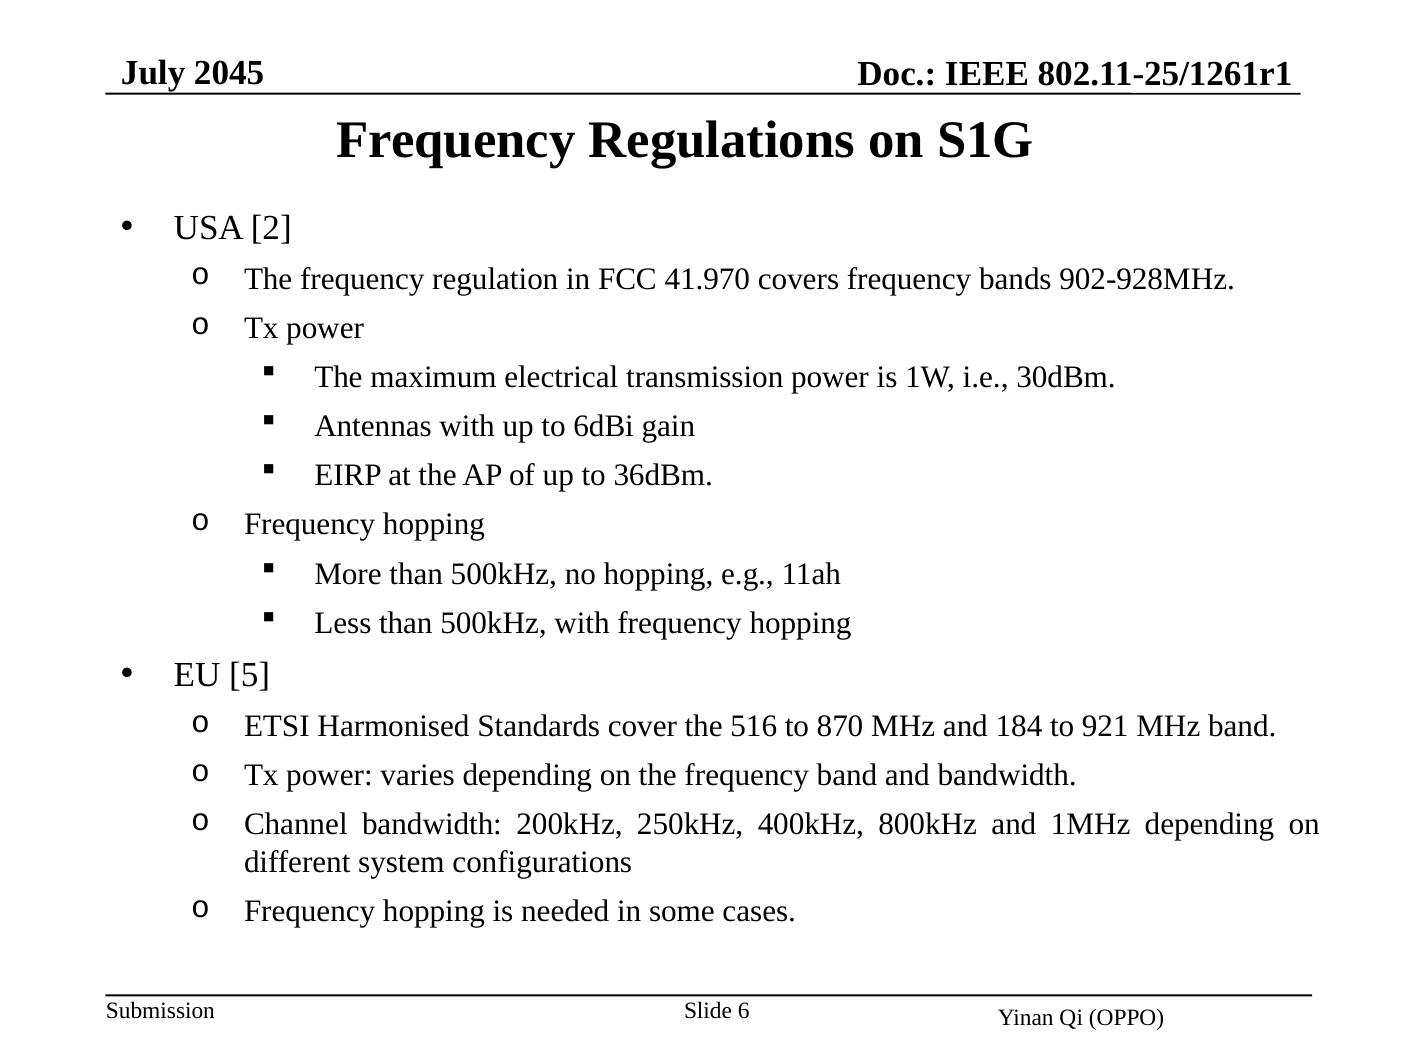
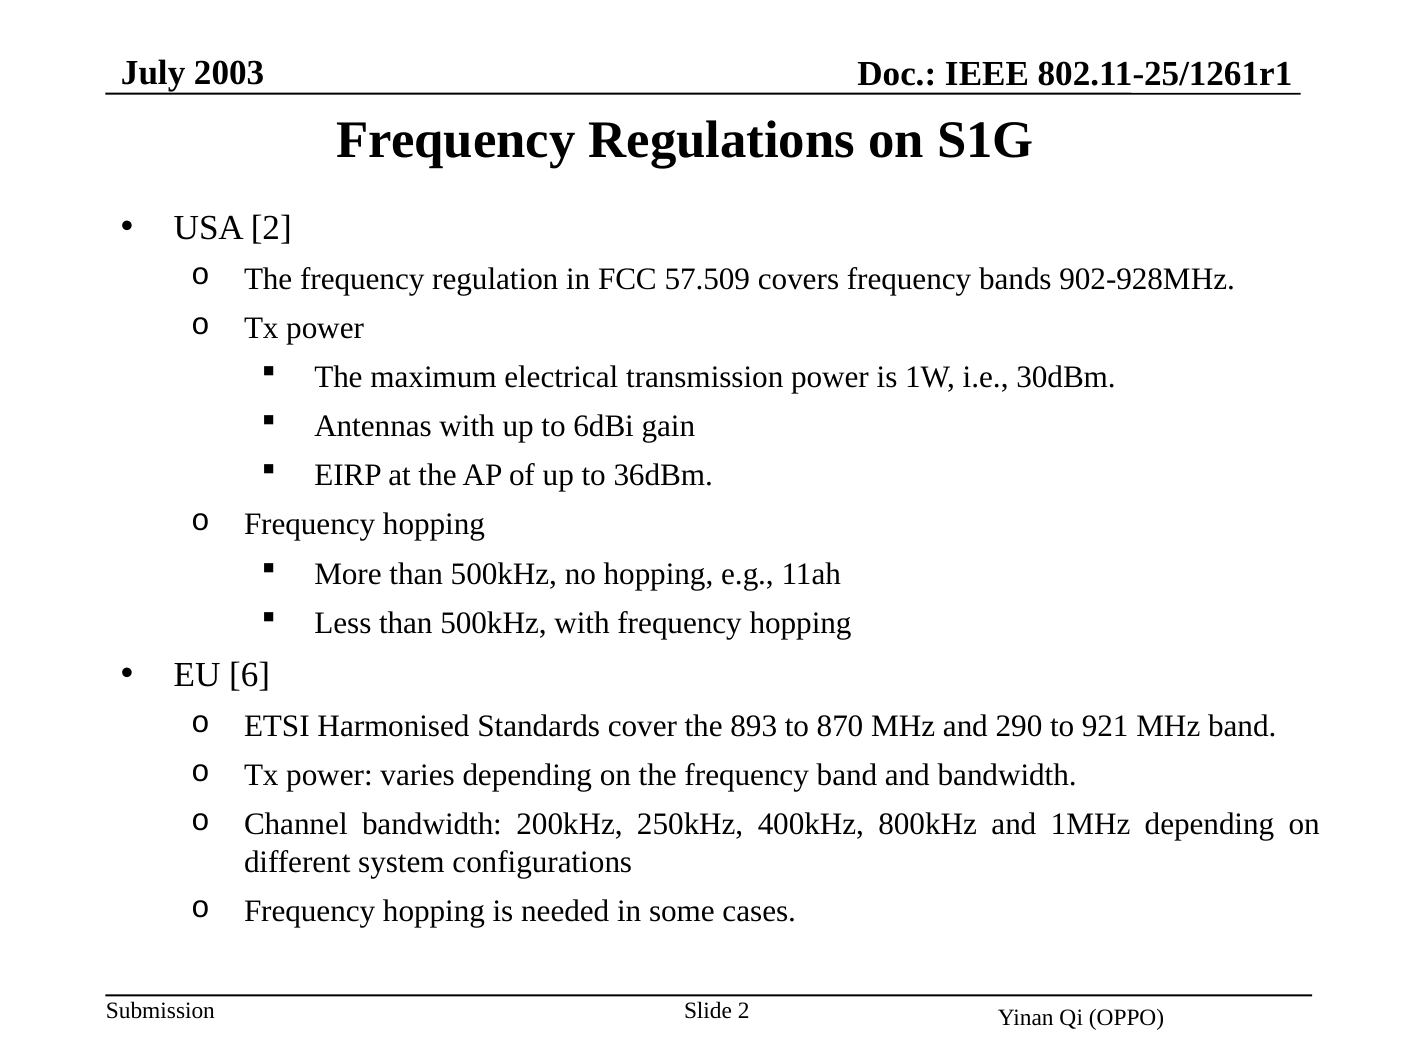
2045: 2045 -> 2003
41.970: 41.970 -> 57.509
5: 5 -> 6
516: 516 -> 893
184: 184 -> 290
Slide 6: 6 -> 2
